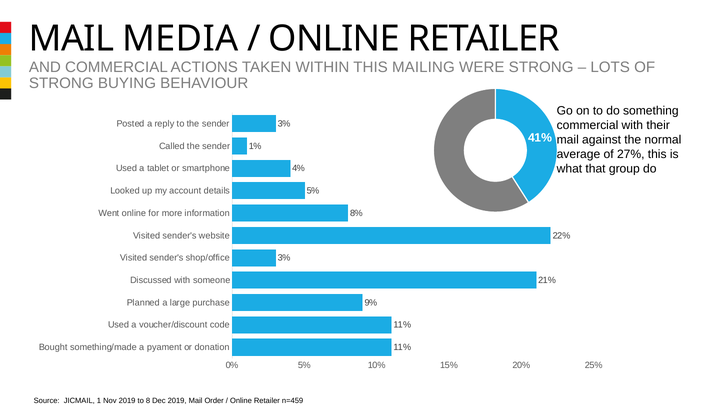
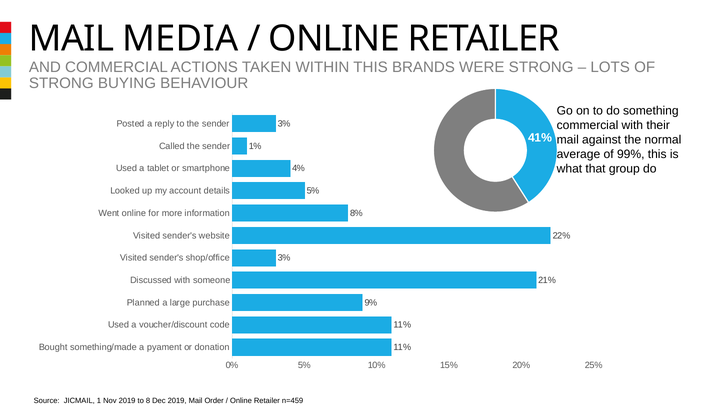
MAILING: MAILING -> BRANDS
27%: 27% -> 99%
